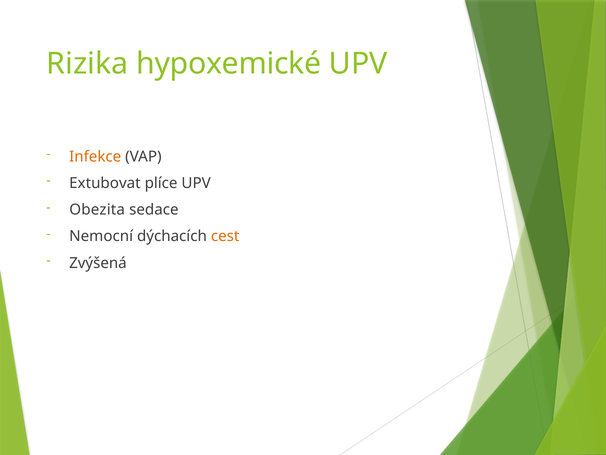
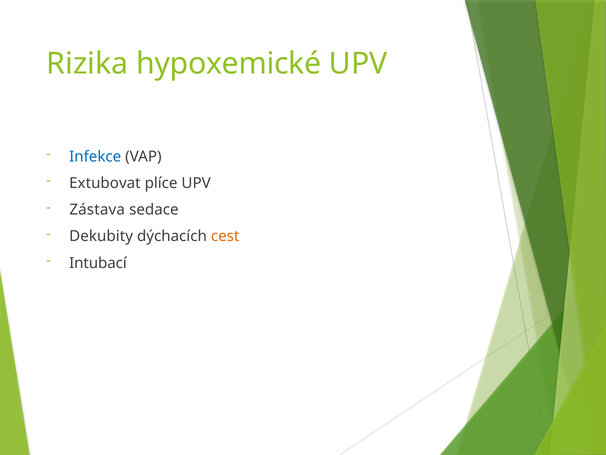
Infekce colour: orange -> blue
Obezita: Obezita -> Zástava
Nemocní: Nemocní -> Dekubity
Zvýšená: Zvýšená -> Intubací
